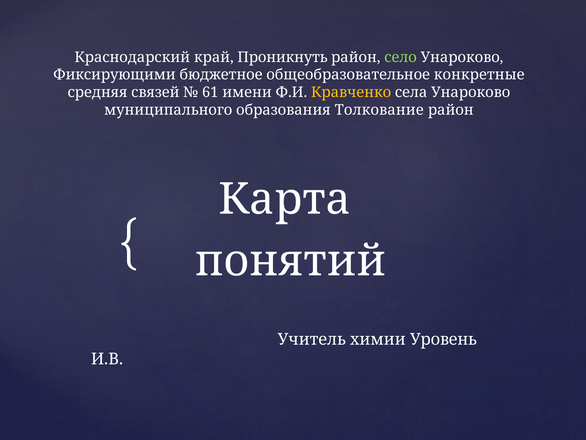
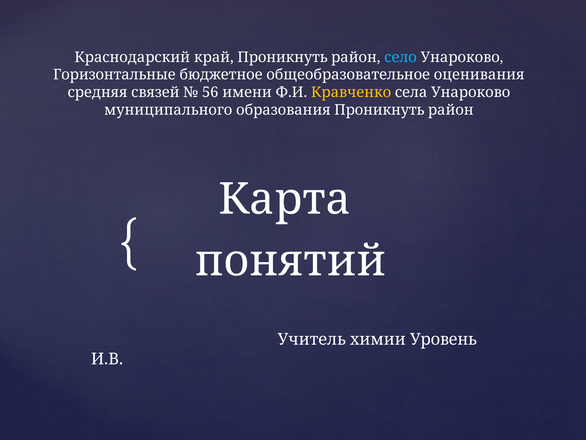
село colour: light green -> light blue
Фиксирующими: Фиксирующими -> Горизонтальные
конкретные: конкретные -> оценивания
61: 61 -> 56
образования Толкование: Толкование -> Проникнуть
